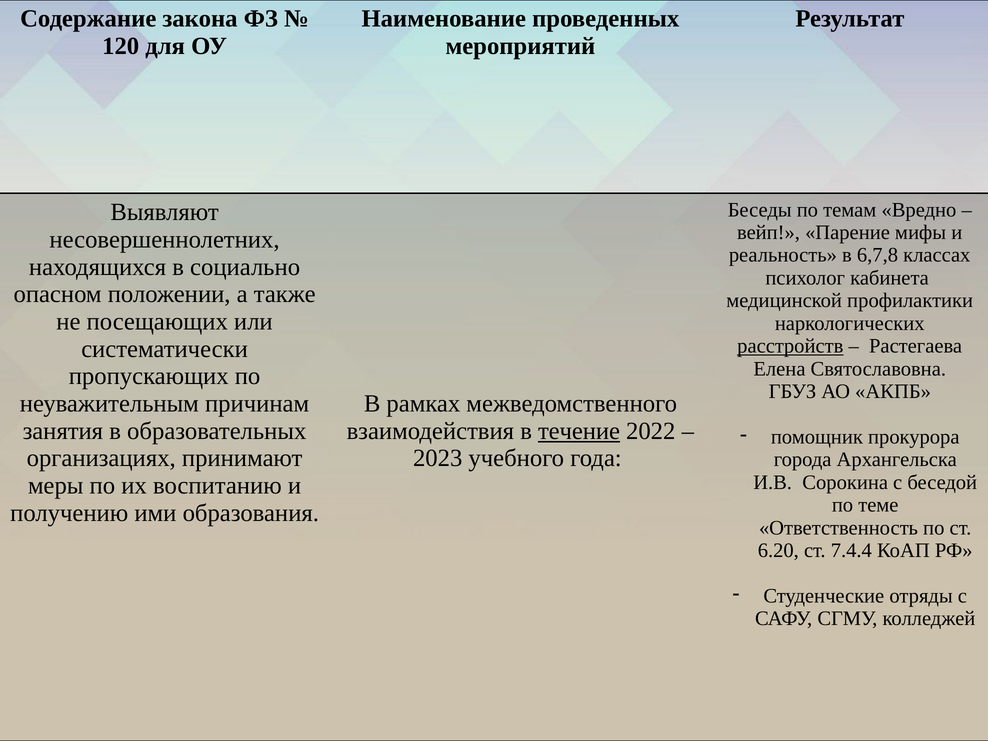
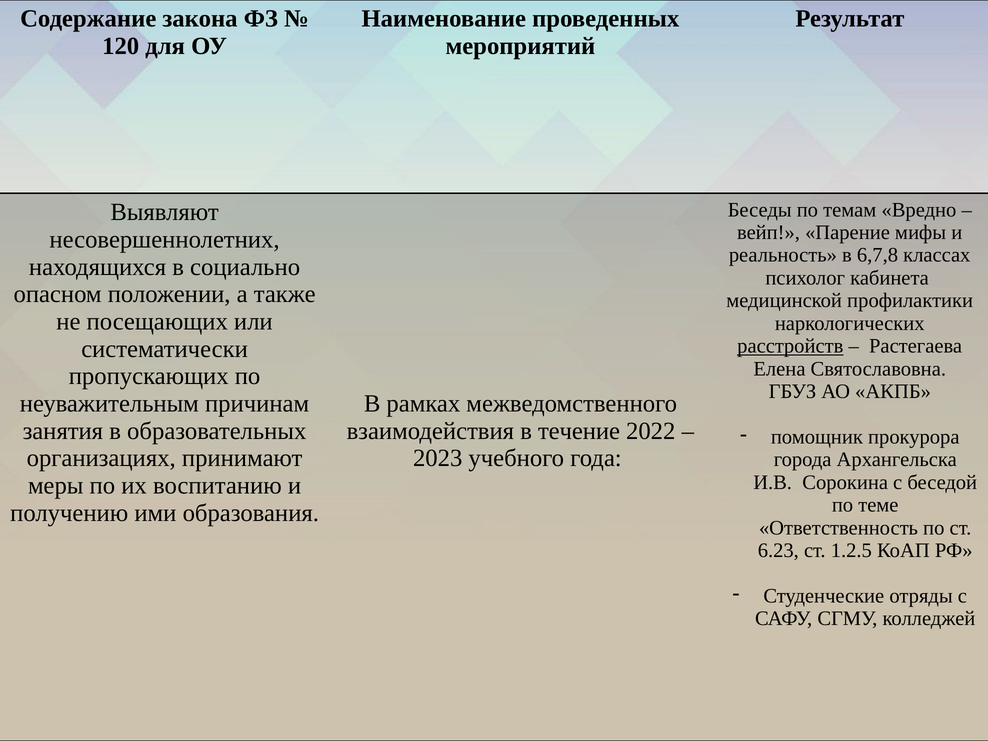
течение underline: present -> none
6.20: 6.20 -> 6.23
7.4.4: 7.4.4 -> 1.2.5
